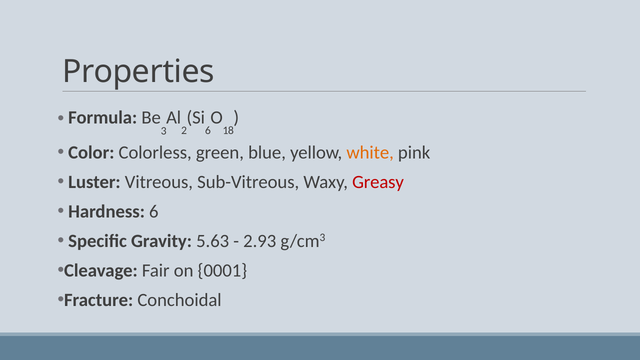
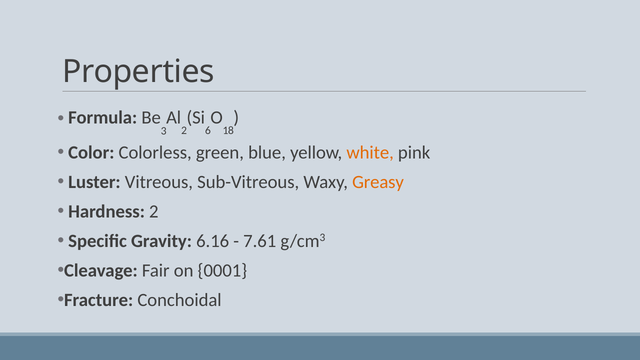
Greasy colour: red -> orange
Hardness 6: 6 -> 2
5.63: 5.63 -> 6.16
2.93: 2.93 -> 7.61
